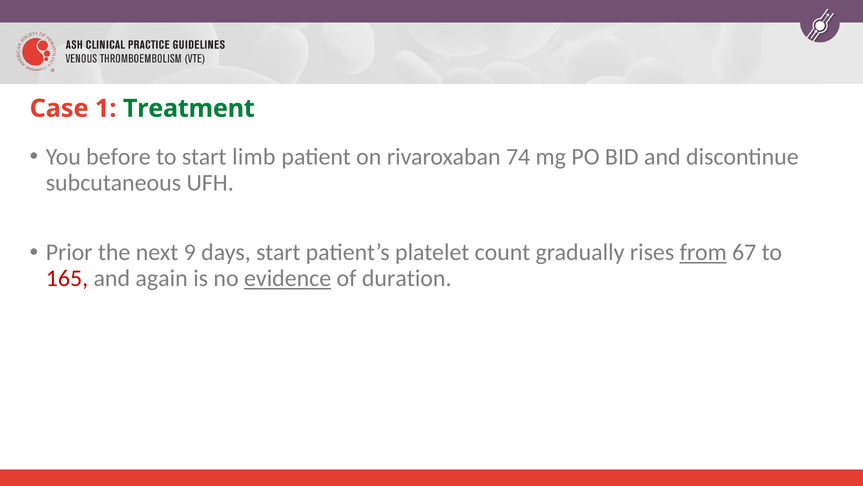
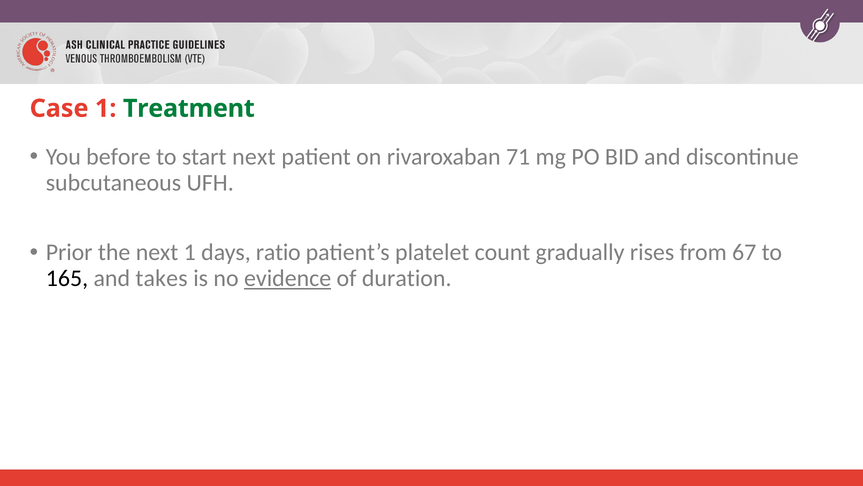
start limb: limb -> next
74: 74 -> 71
next 9: 9 -> 1
days start: start -> ratio
from underline: present -> none
165 colour: red -> black
again: again -> takes
